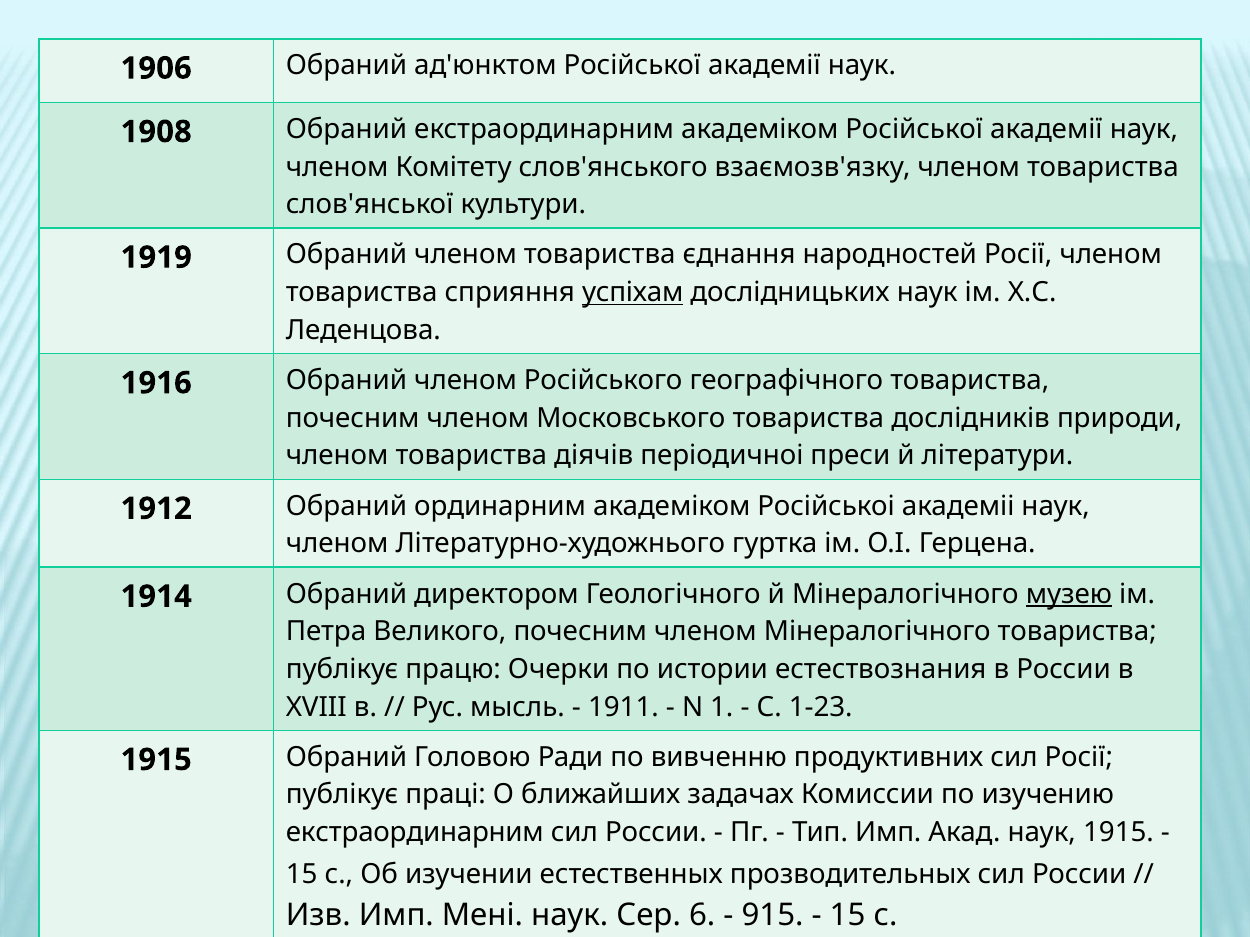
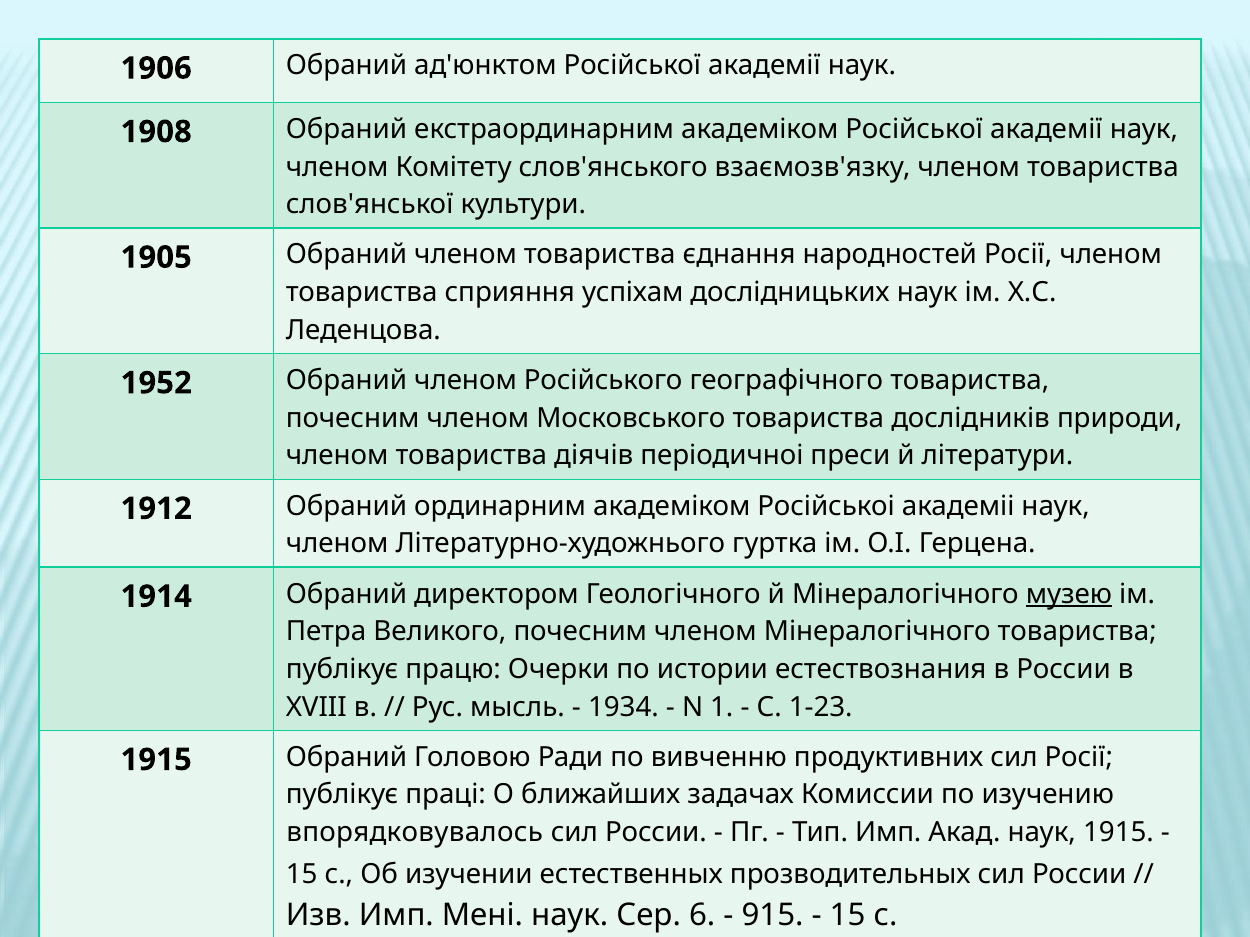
1919: 1919 -> 1905
успiхам underline: present -> none
1916 at (156, 383): 1916 -> 1952
1911: 1911 -> 1934
екстраординарним at (415, 833): екстраординарним -> впорядковувалось
